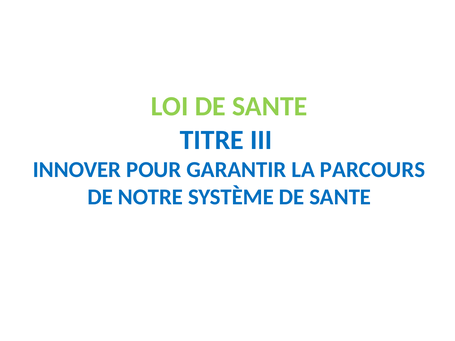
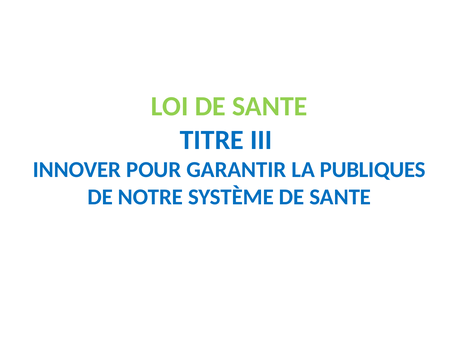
PARCOURS: PARCOURS -> PUBLIQUES
